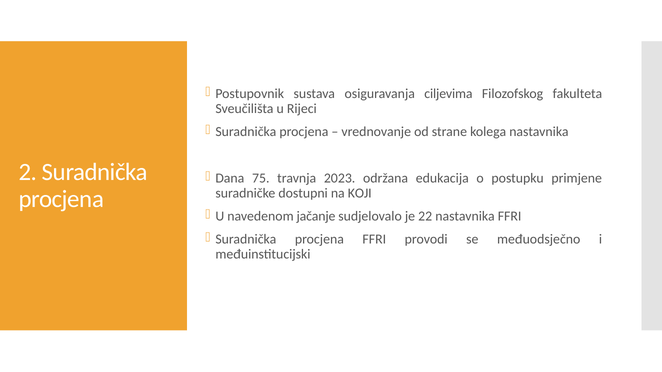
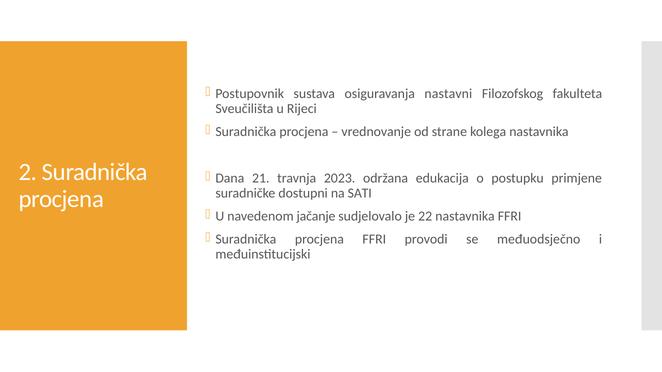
ciljevima: ciljevima -> nastavni
75: 75 -> 21
KOJI: KOJI -> SATI
